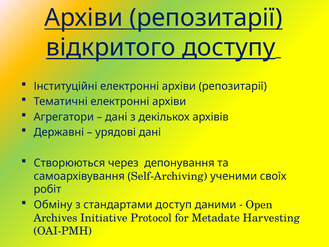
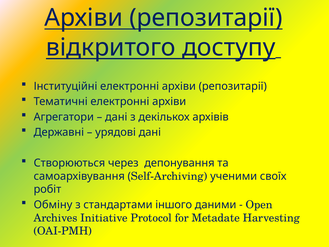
доступ: доступ -> іншого
